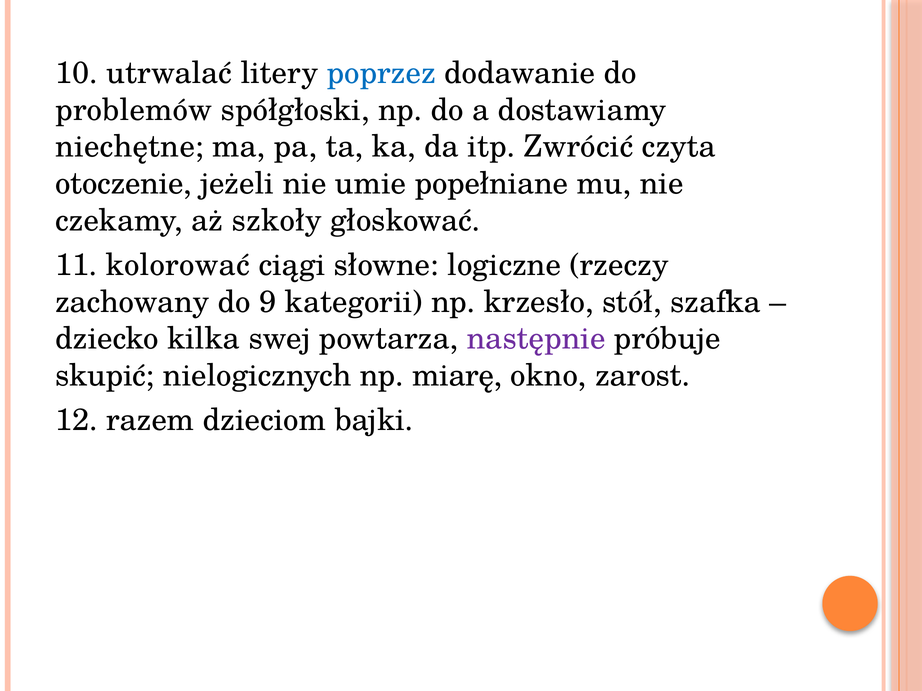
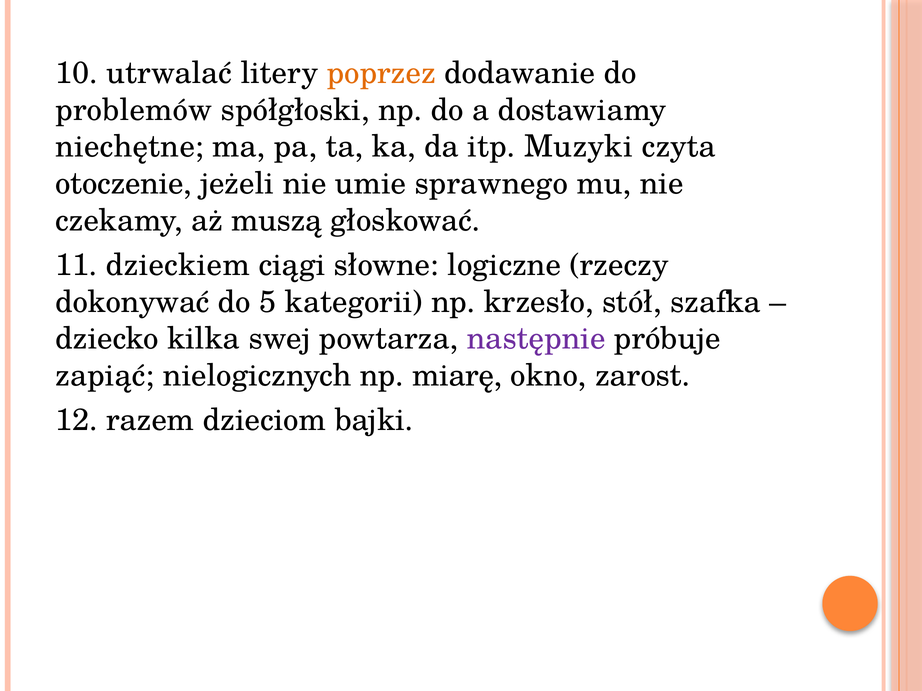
poprzez colour: blue -> orange
Zwrócić: Zwrócić -> Muzyki
popełniane: popełniane -> sprawnego
szkoły: szkoły -> muszą
kolorować: kolorować -> dzieckiem
zachowany: zachowany -> dokonywać
9: 9 -> 5
skupić: skupić -> zapiąć
